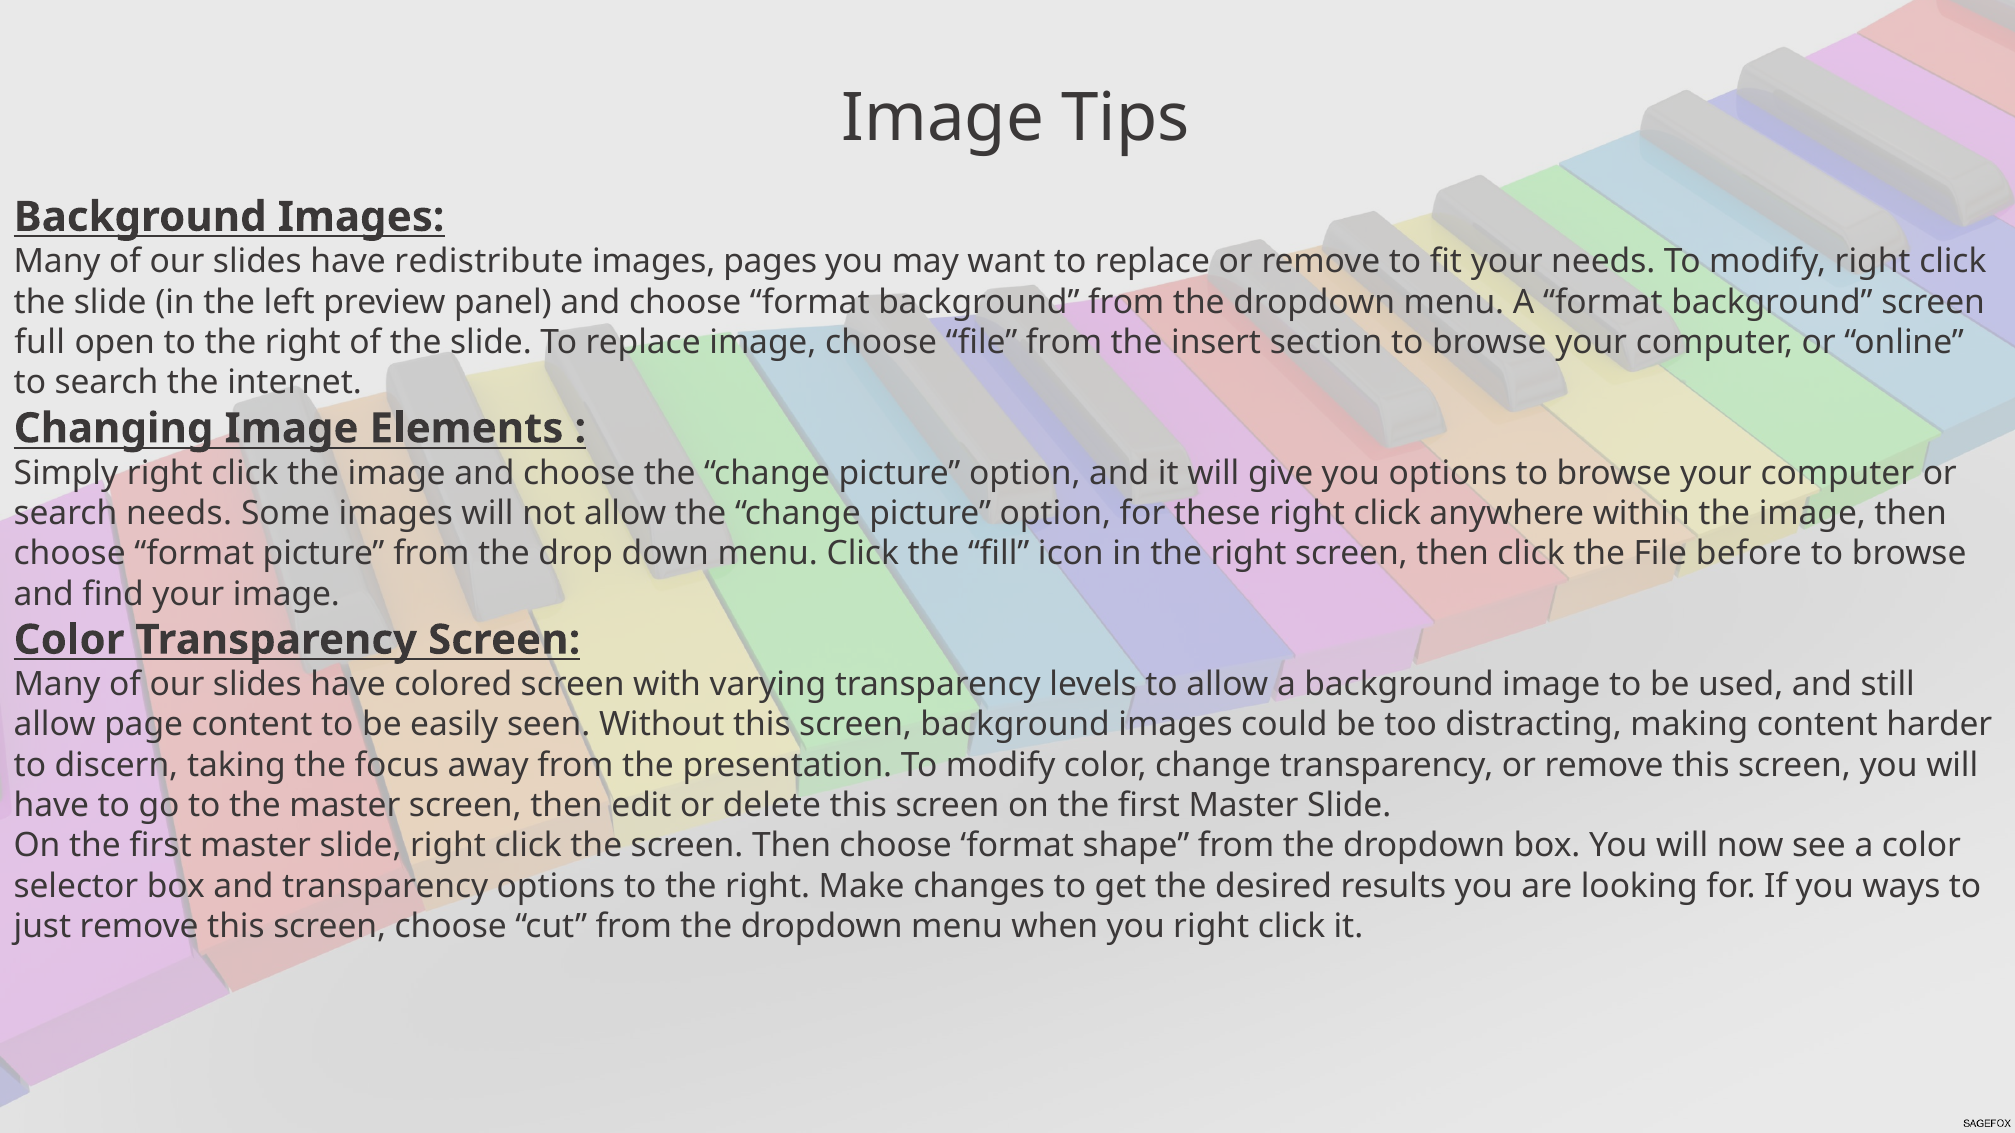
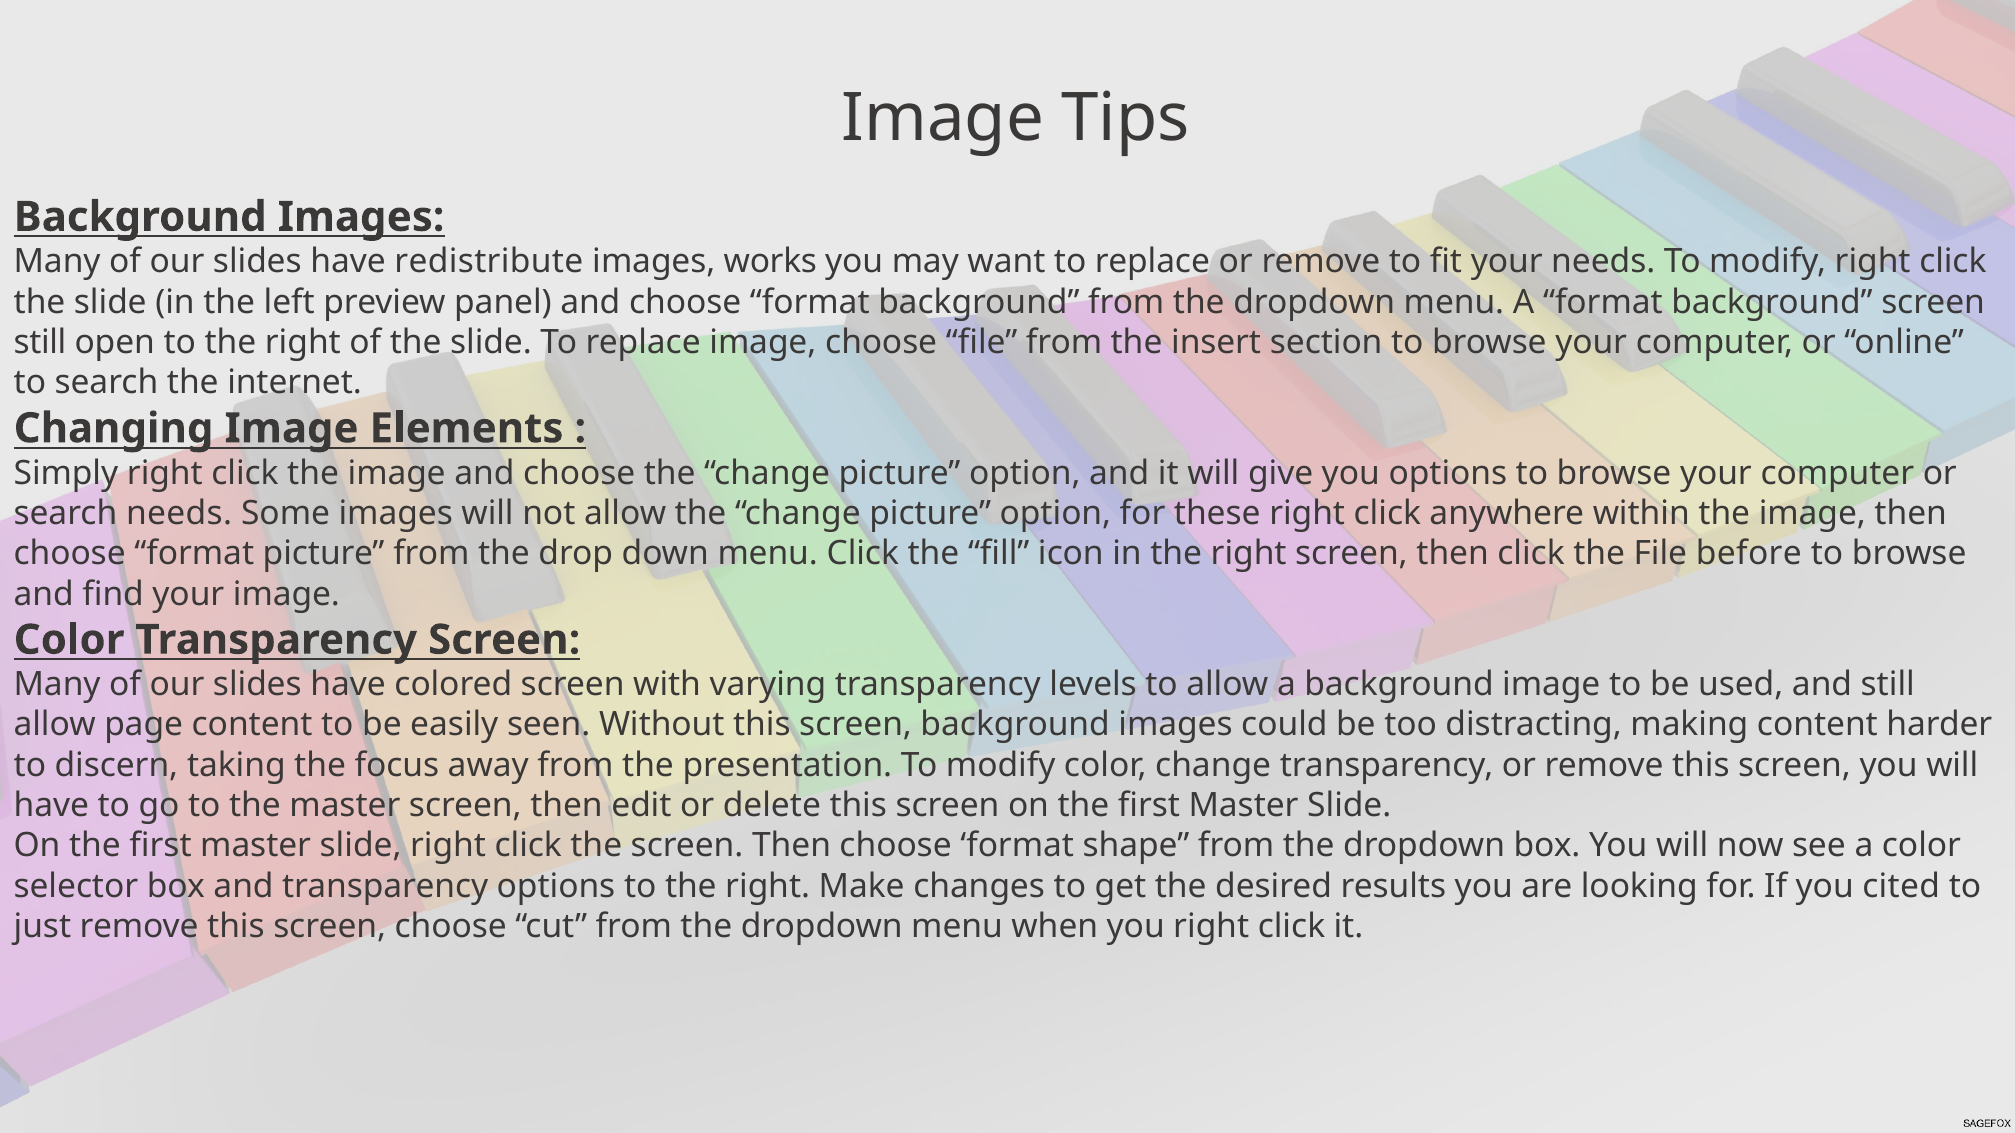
pages: pages -> works
full at (40, 342): full -> still
ways: ways -> cited
